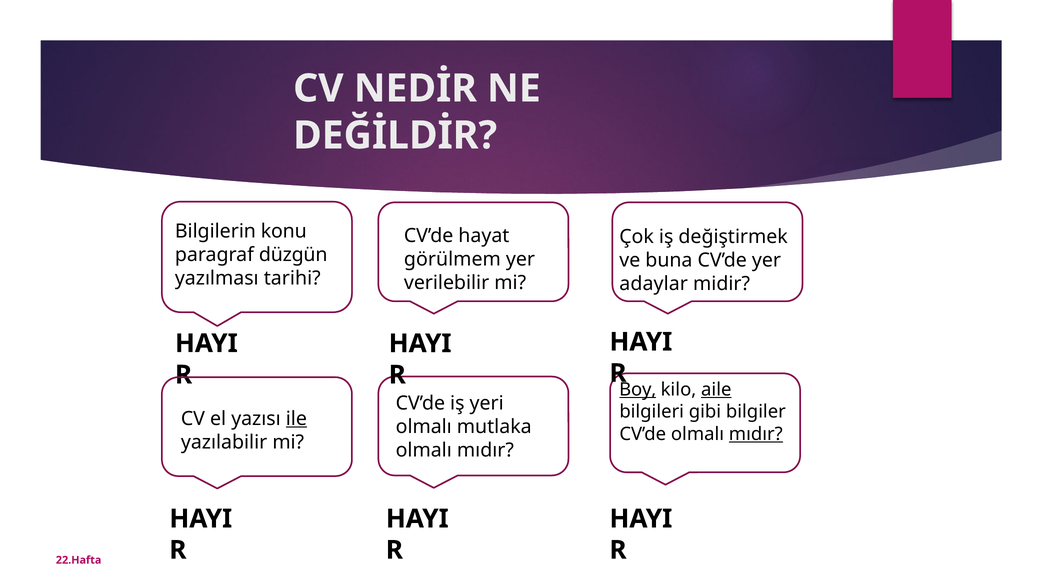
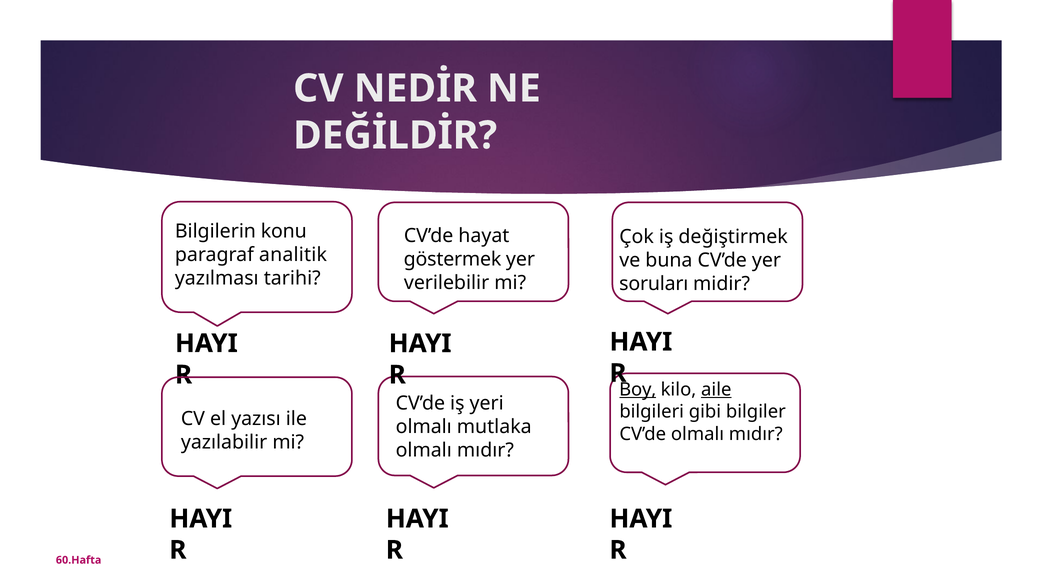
düzgün: düzgün -> analitik
görülmem: görülmem -> göstermek
adaylar: adaylar -> soruları
ile underline: present -> none
mıdır at (756, 434) underline: present -> none
22.Hafta: 22.Hafta -> 60.Hafta
